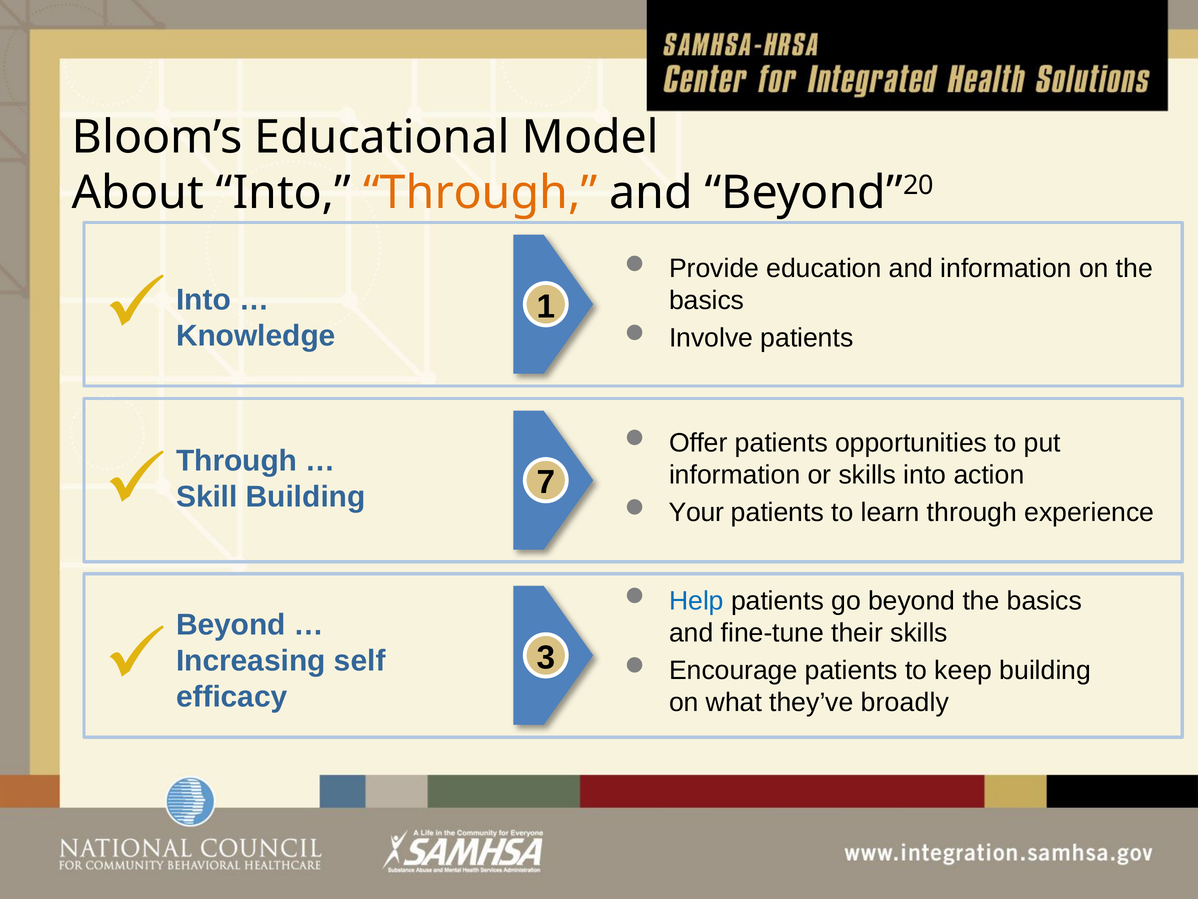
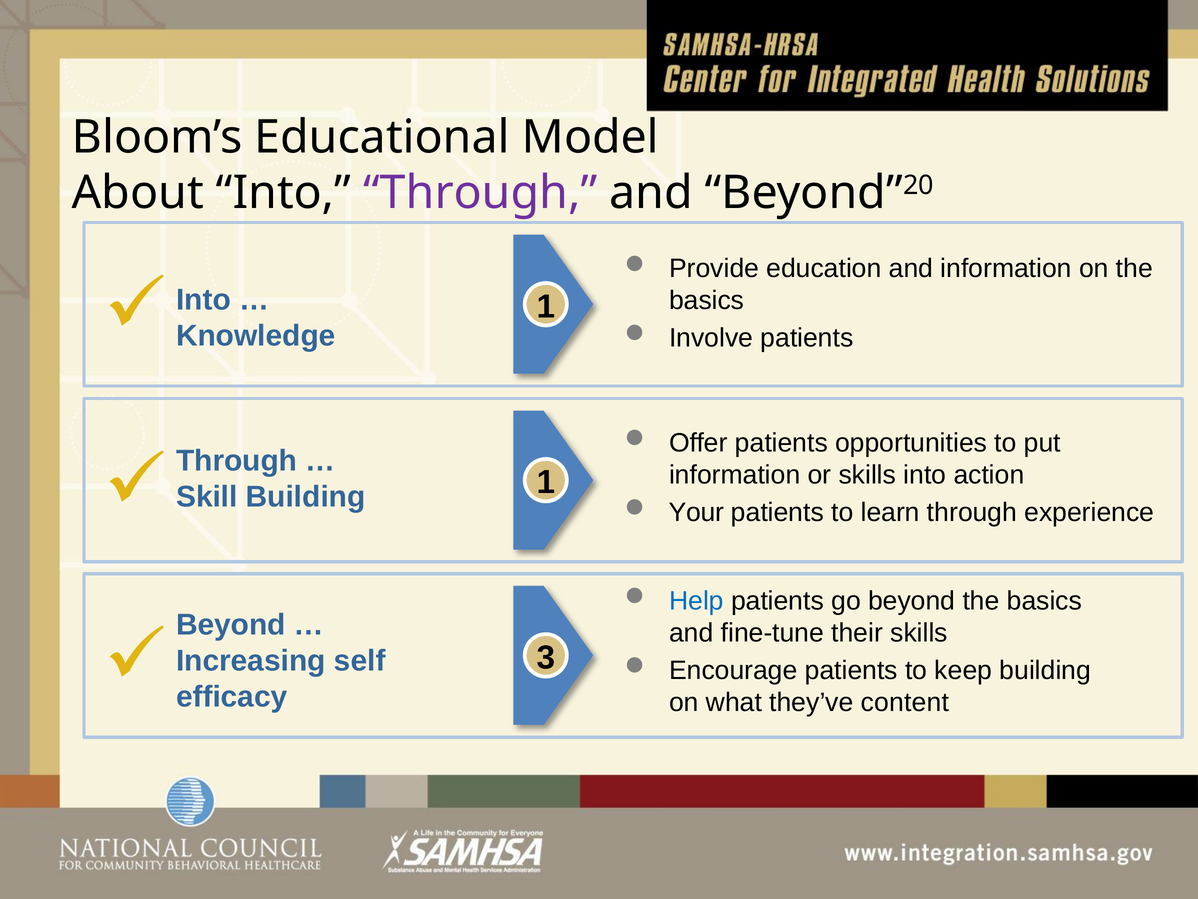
Through at (480, 193) colour: orange -> purple
Building 7: 7 -> 1
broadly: broadly -> content
